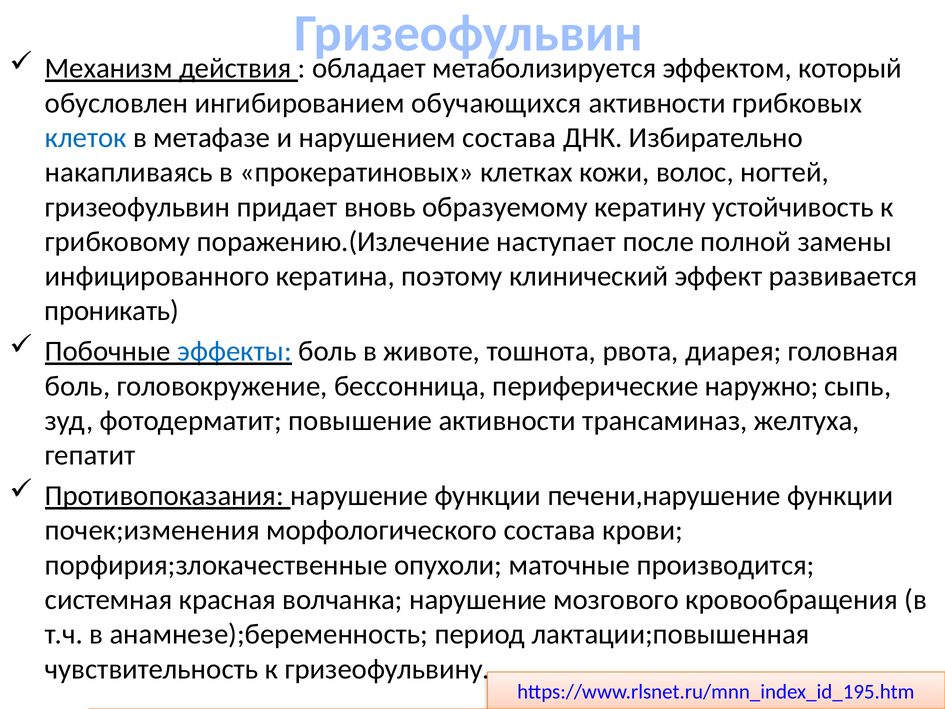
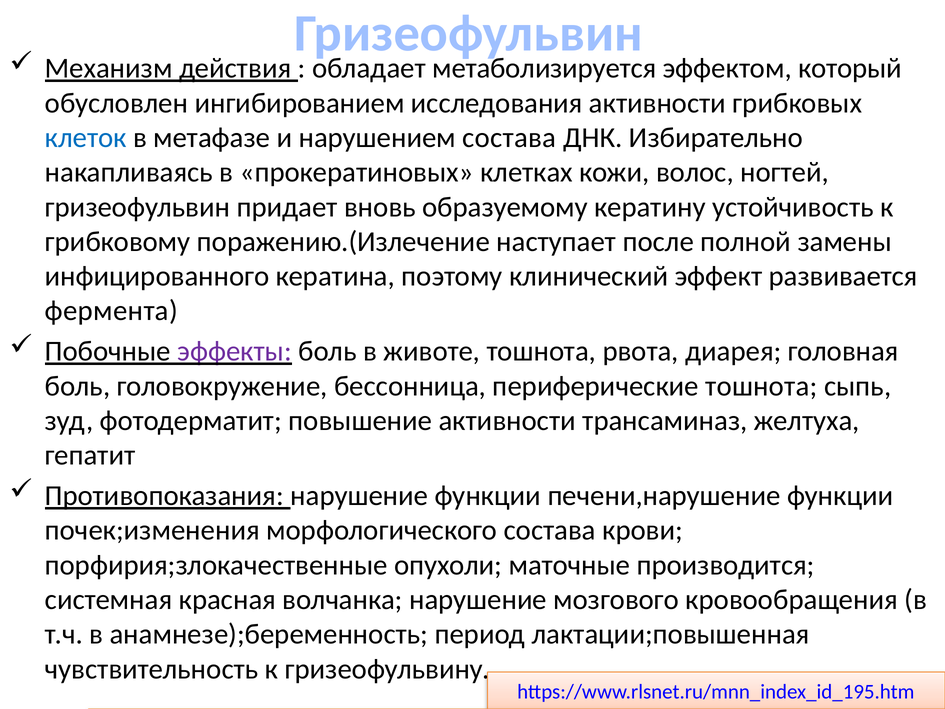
ингибированием обучающихся: обучающихся -> исследования
проникать: проникать -> фермента
эффекты colour: blue -> purple
периферические наружно: наружно -> тошнота
